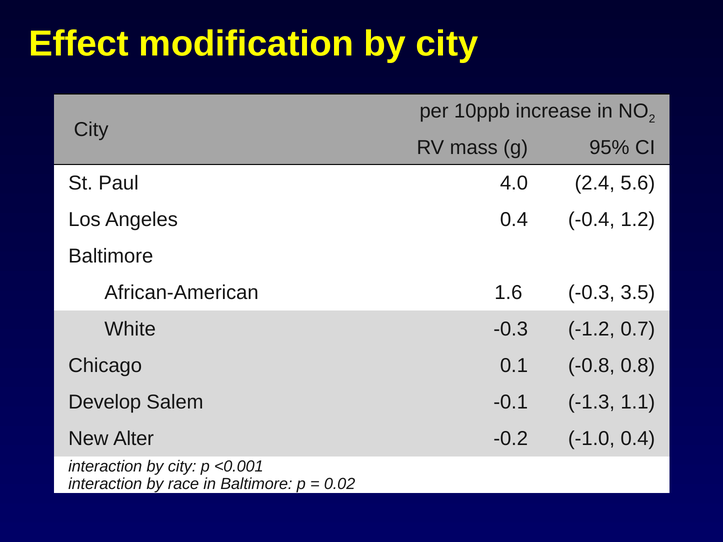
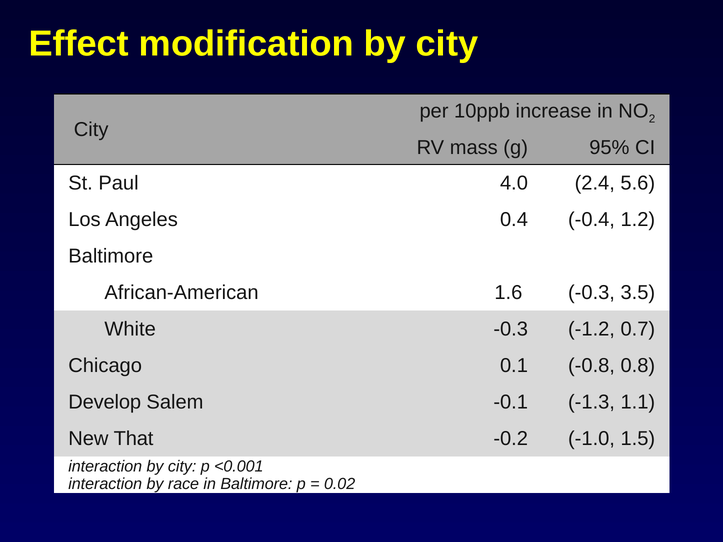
Alter: Alter -> That
-1.0 0.4: 0.4 -> 1.5
